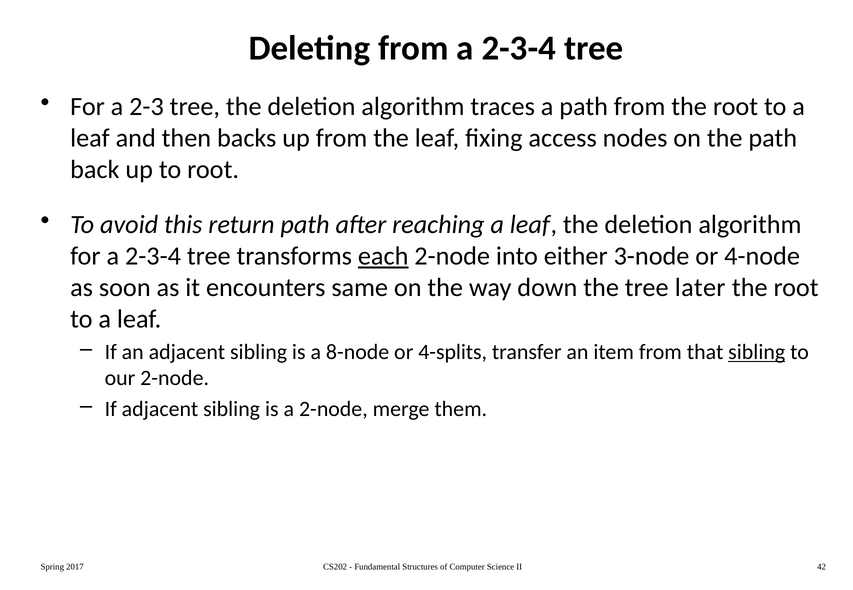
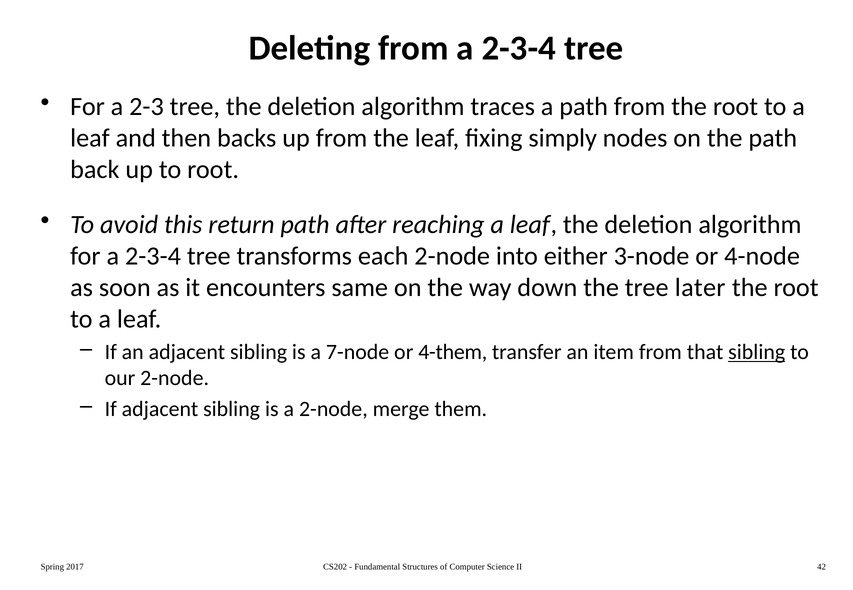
access: access -> simply
each underline: present -> none
8-node: 8-node -> 7-node
4-splits: 4-splits -> 4-them
